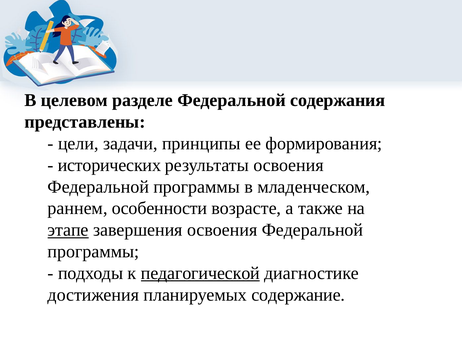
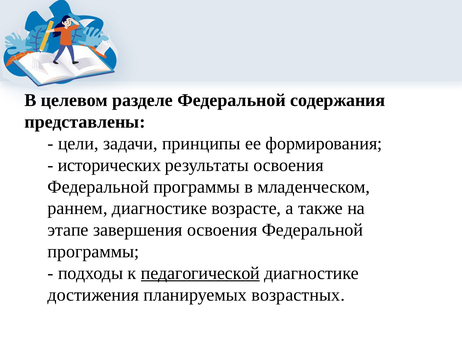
раннем особенности: особенности -> диагностике
этапе underline: present -> none
содержание: содержание -> возрастных
